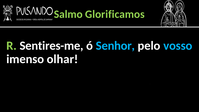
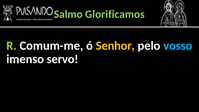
Sentires-me: Sentires-me -> Comum-me
Senhor colour: light blue -> yellow
olhar: olhar -> servo
